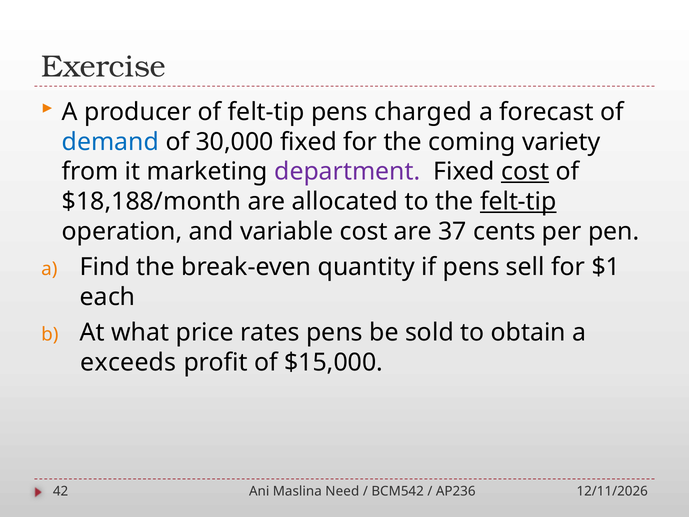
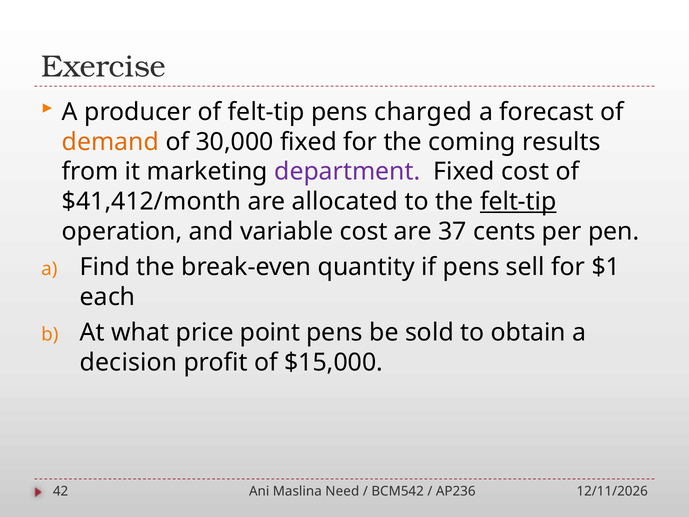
demand colour: blue -> orange
variety: variety -> results
cost at (525, 172) underline: present -> none
$18,188/month: $18,188/month -> $41,412/month
rates: rates -> point
exceeds: exceeds -> decision
